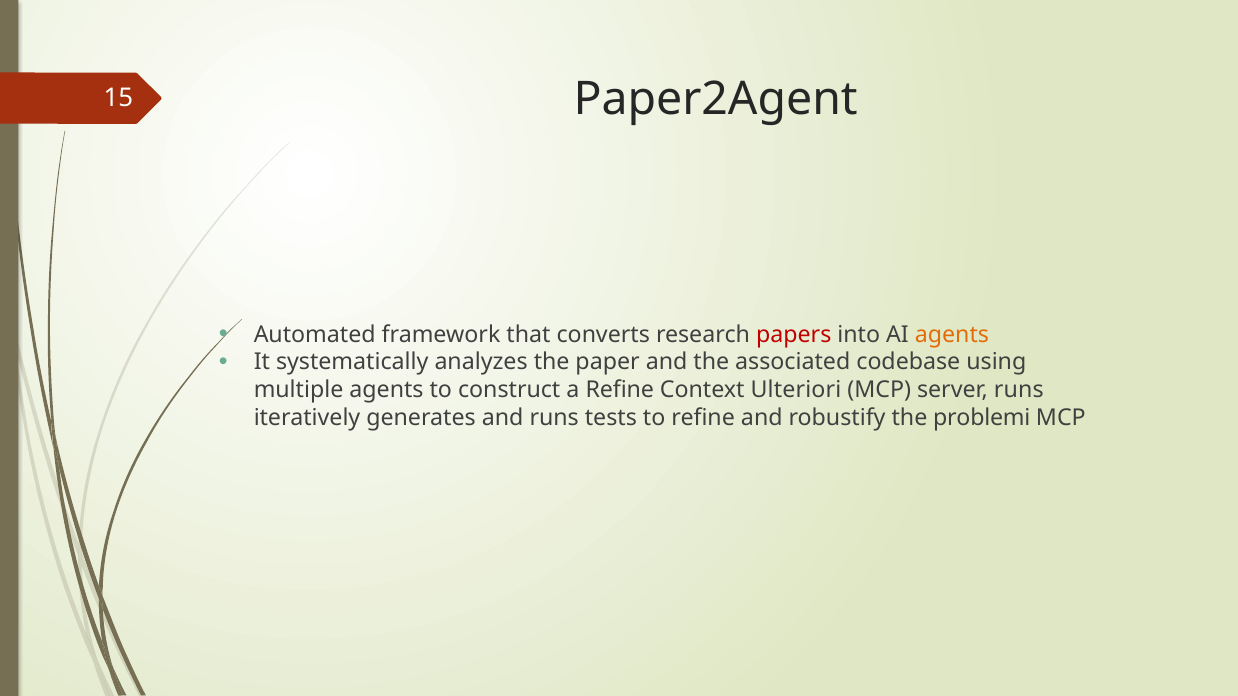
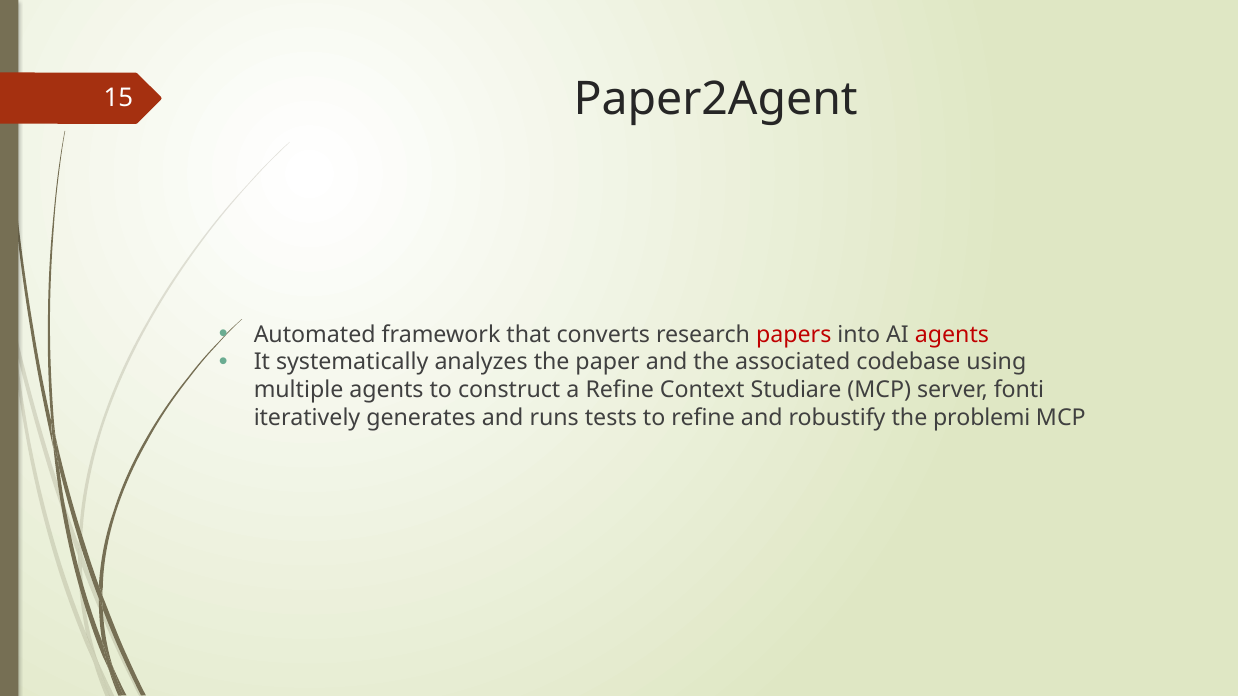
agents at (952, 335) colour: orange -> red
Ulteriori: Ulteriori -> Studiare
server runs: runs -> fonti
